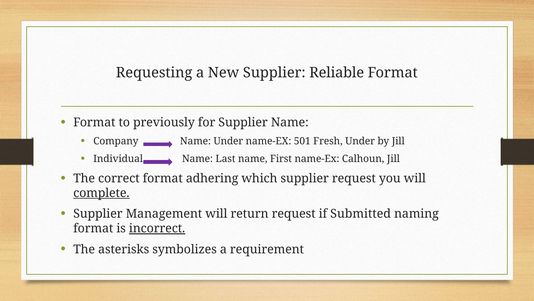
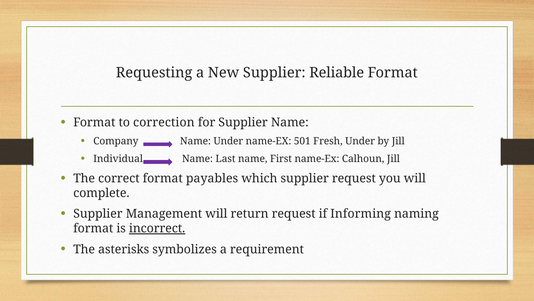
previously: previously -> correction
adhering: adhering -> payables
complete underline: present -> none
Submitted: Submitted -> Informing
